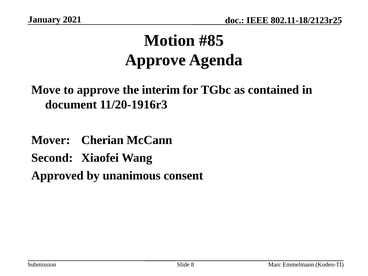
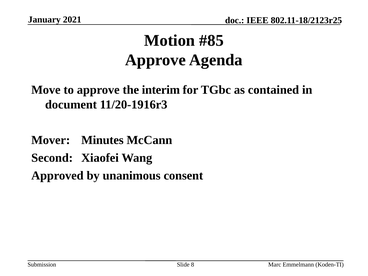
Cherian: Cherian -> Minutes
